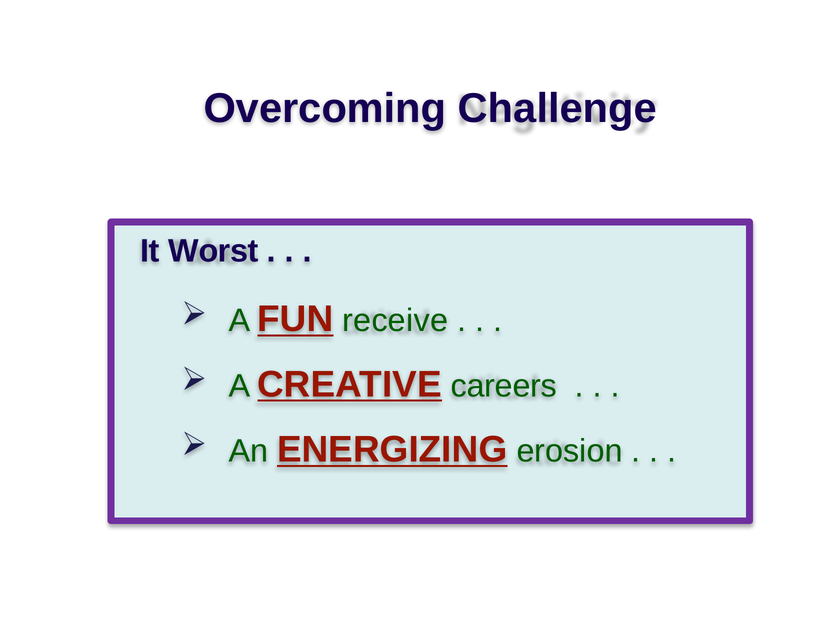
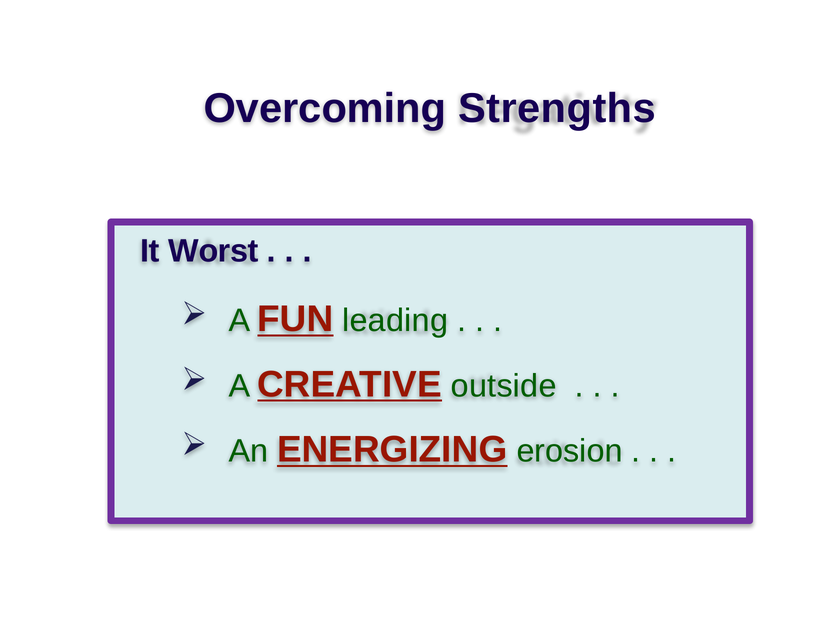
Challenge: Challenge -> Strengths
receive: receive -> leading
careers: careers -> outside
